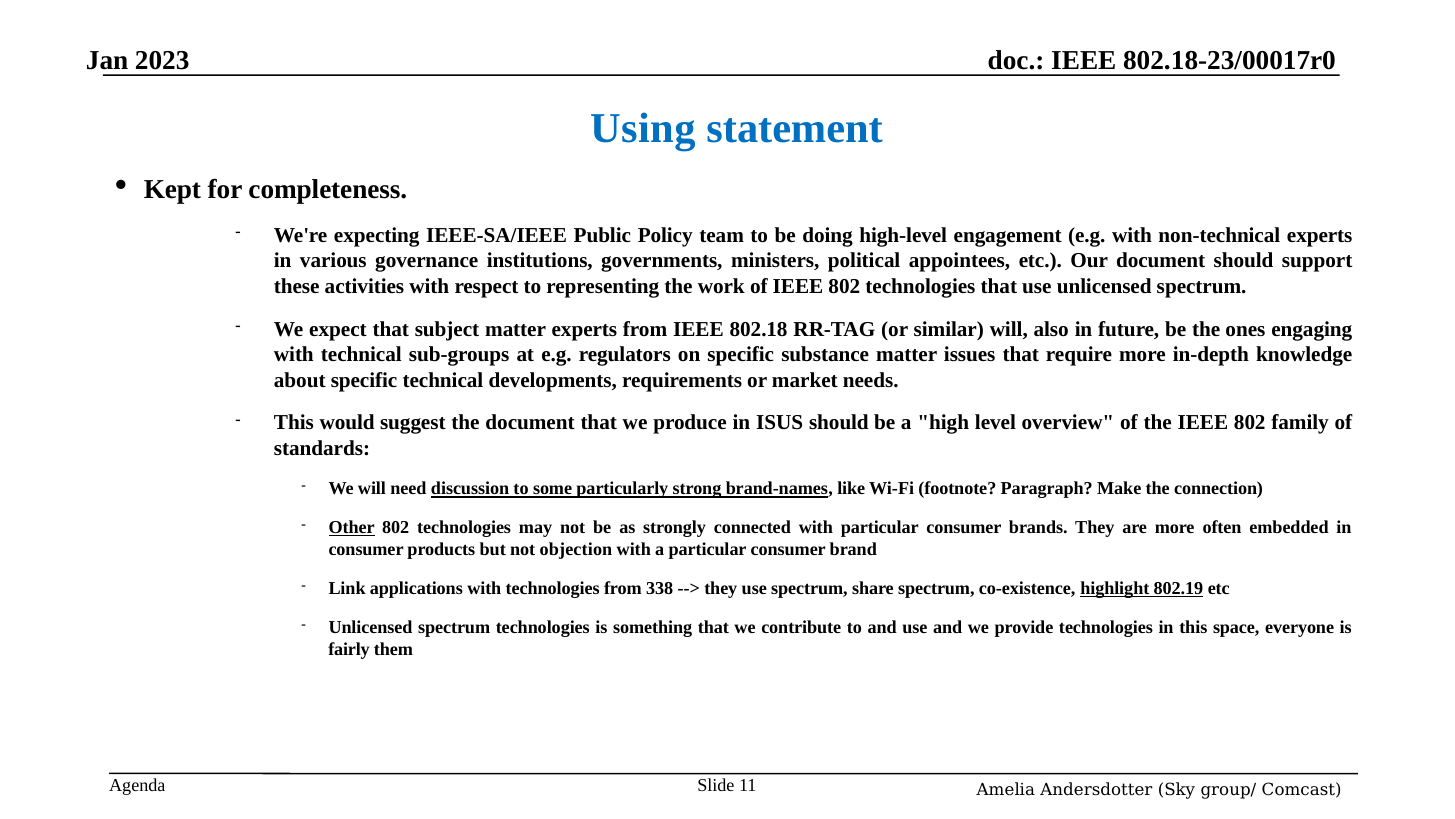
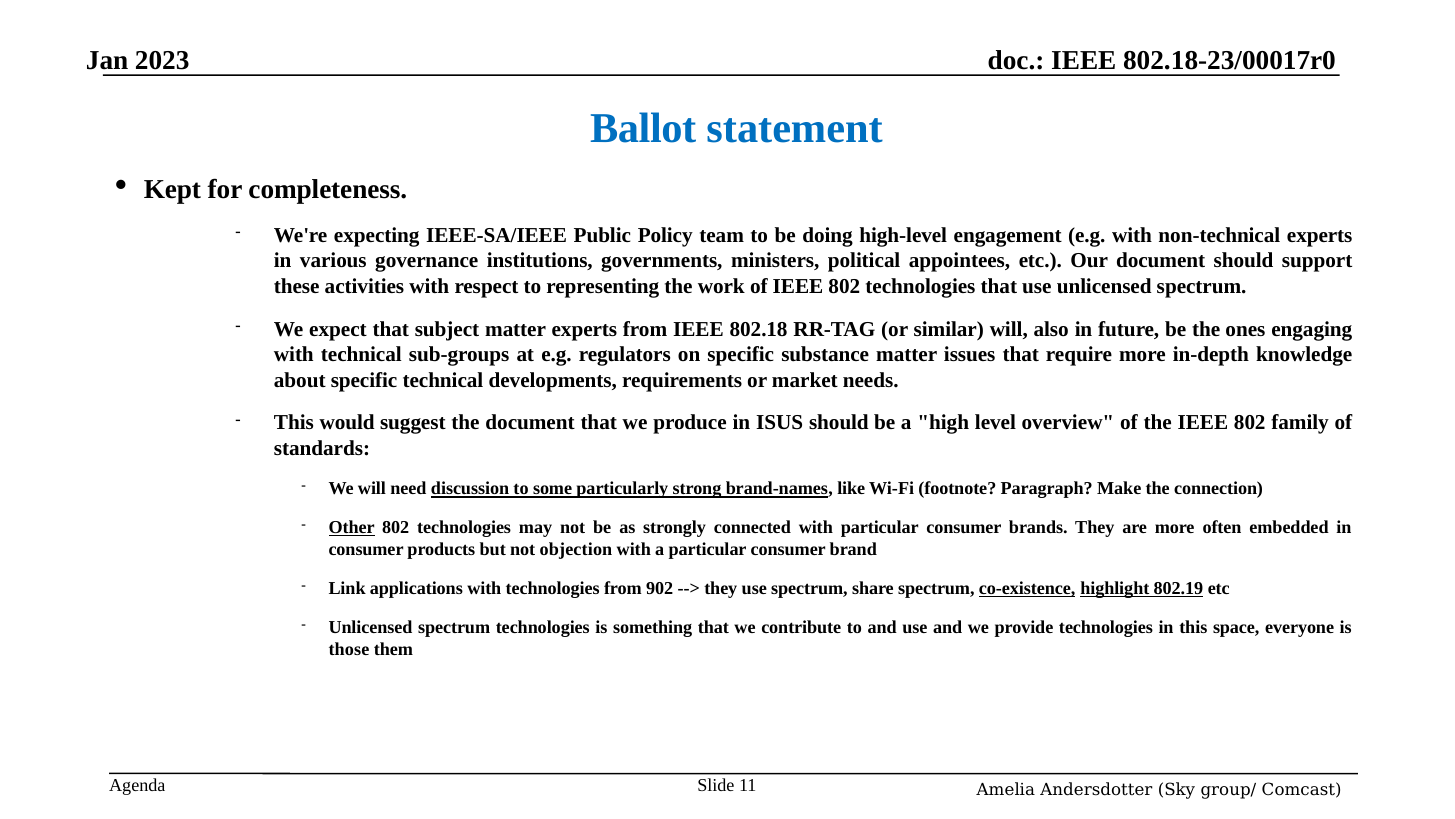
Using: Using -> Ballot
338: 338 -> 902
co-existence underline: none -> present
fairly: fairly -> those
